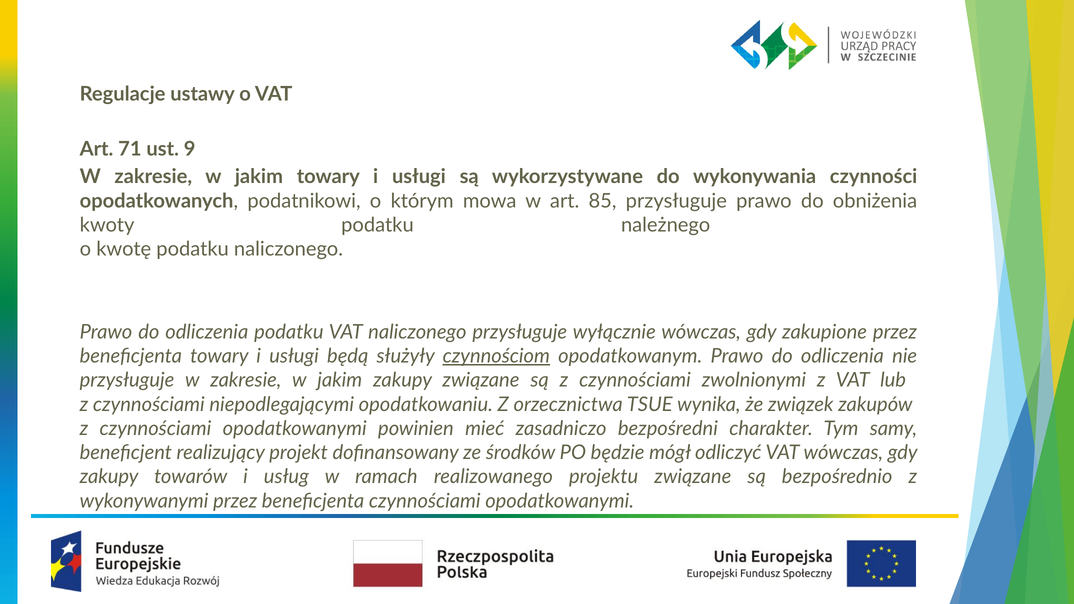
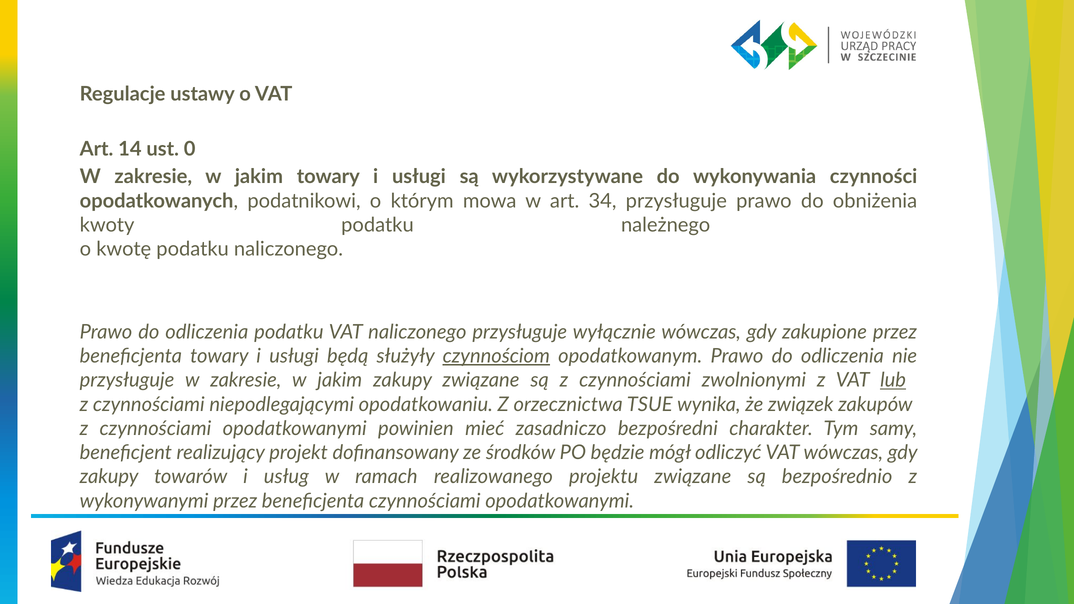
71: 71 -> 14
9: 9 -> 0
85: 85 -> 34
lub underline: none -> present
